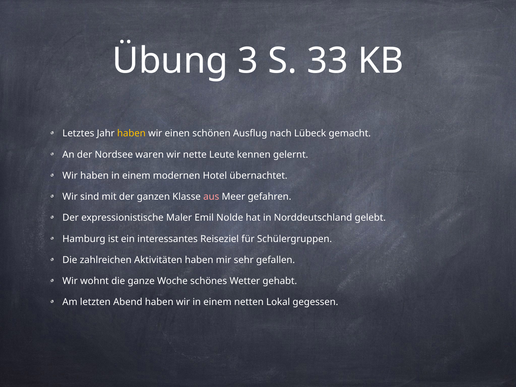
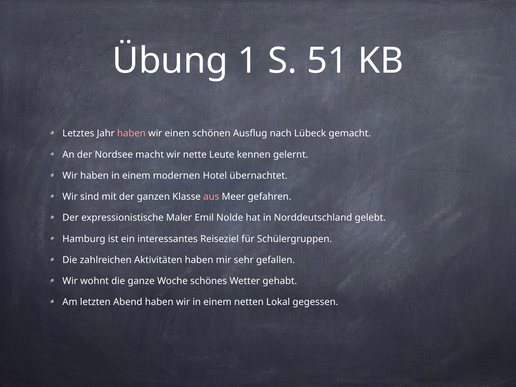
3: 3 -> 1
33: 33 -> 51
haben at (131, 133) colour: yellow -> pink
waren: waren -> macht
